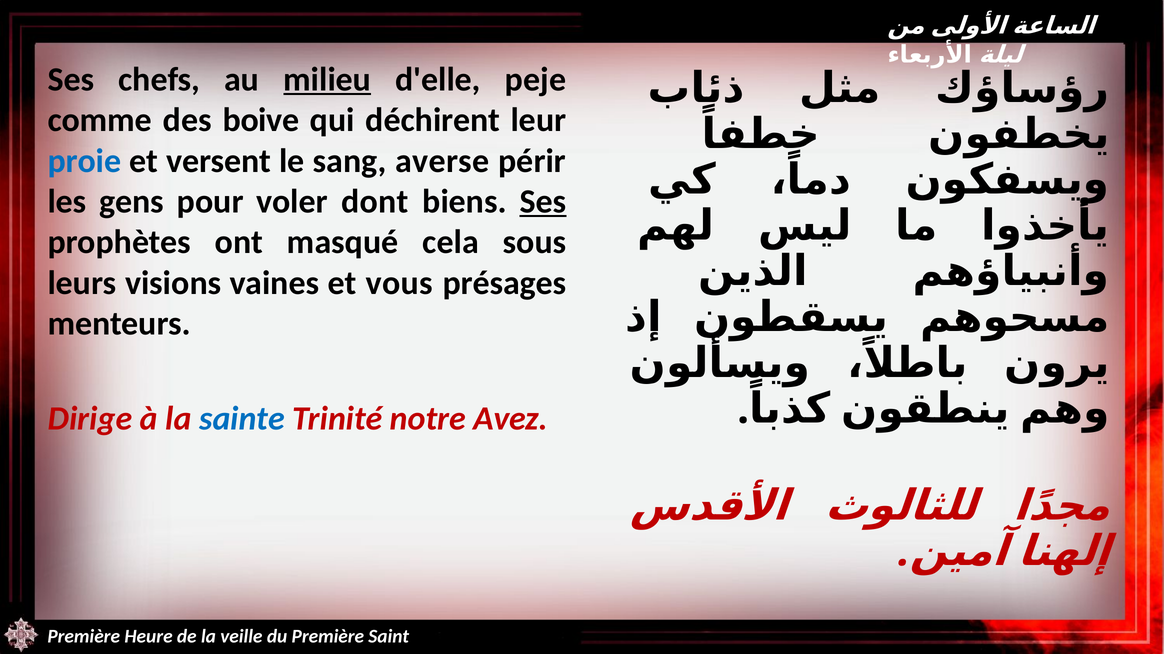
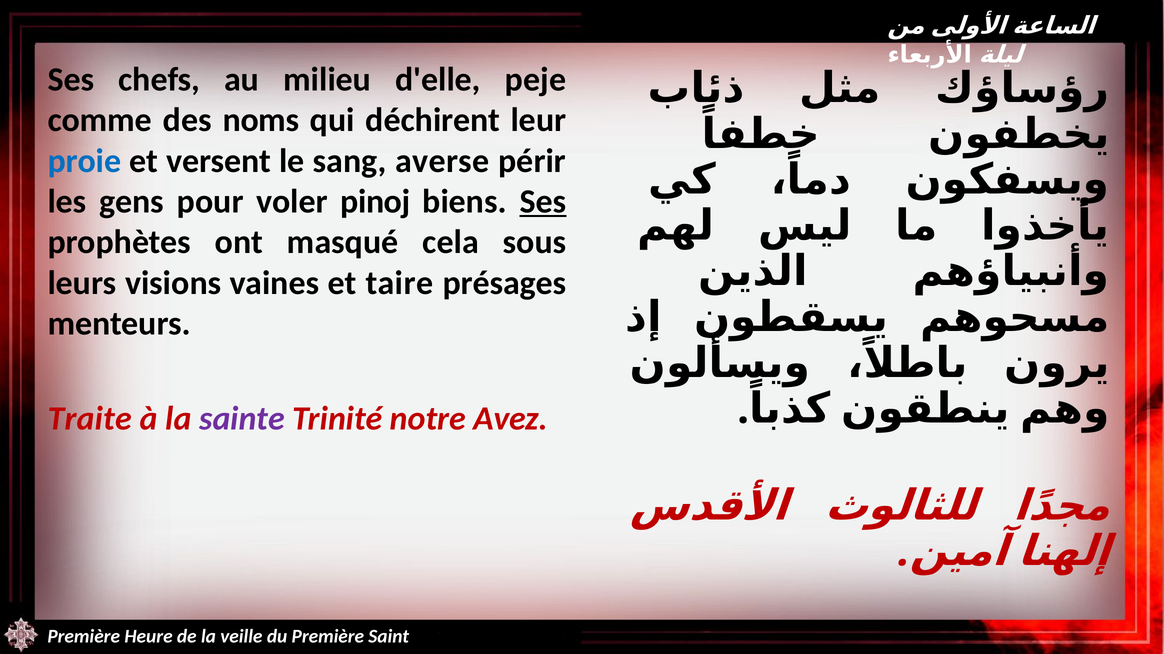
milieu underline: present -> none
boive: boive -> noms
dont: dont -> pinoj
vous: vous -> taire
Dirige: Dirige -> Traite
sainte colour: blue -> purple
